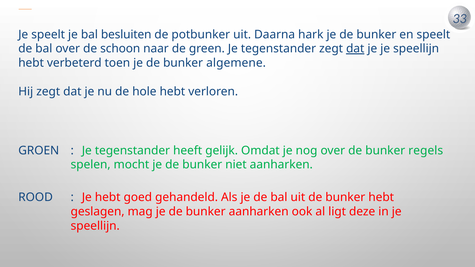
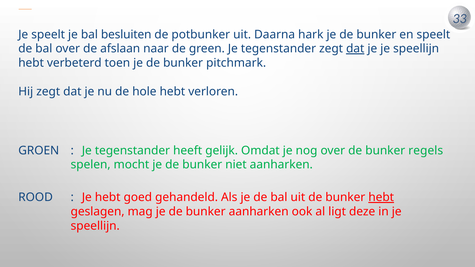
schoon: schoon -> afslaan
algemene: algemene -> pitchmark
hebt at (381, 198) underline: none -> present
